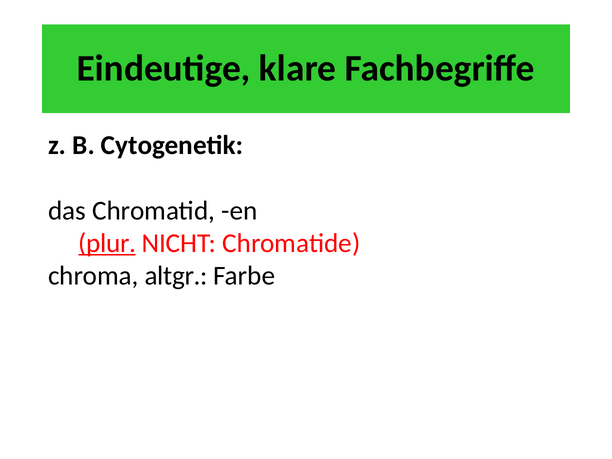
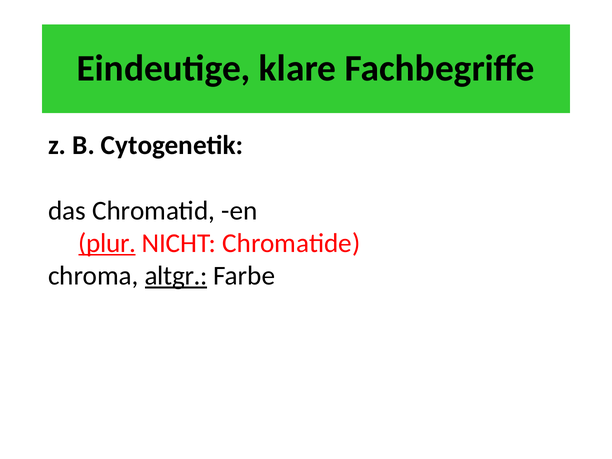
altgr underline: none -> present
